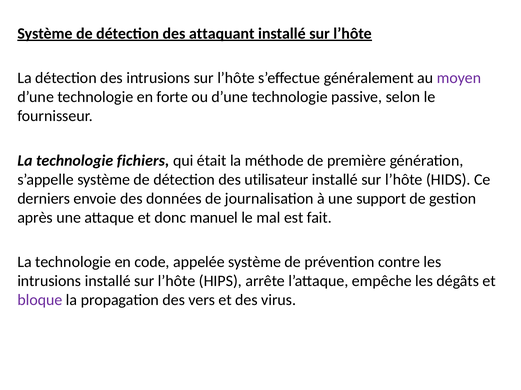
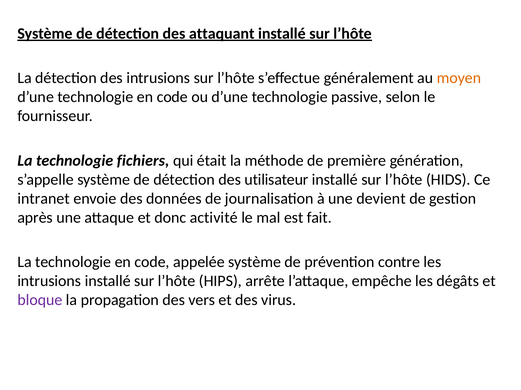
moyen colour: purple -> orange
d’une technologie en forte: forte -> code
derniers: derniers -> intranet
support: support -> devient
manuel: manuel -> activité
